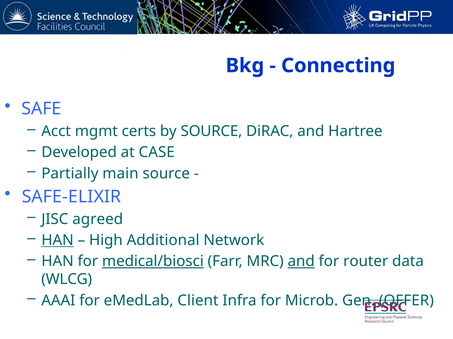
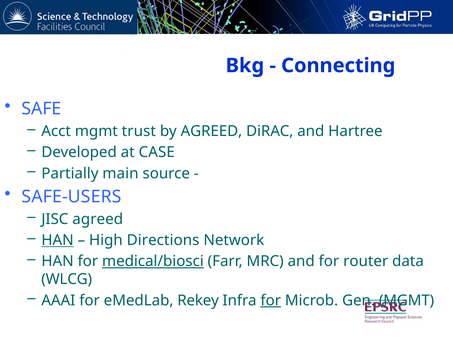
certs: certs -> trust
by SOURCE: SOURCE -> AGREED
SAFE-ELIXIR: SAFE-ELIXIR -> SAFE-USERS
Additional: Additional -> Directions
and at (301, 262) underline: present -> none
Client: Client -> Rekey
for at (271, 301) underline: none -> present
Gen OFFER: OFFER -> MGMT
